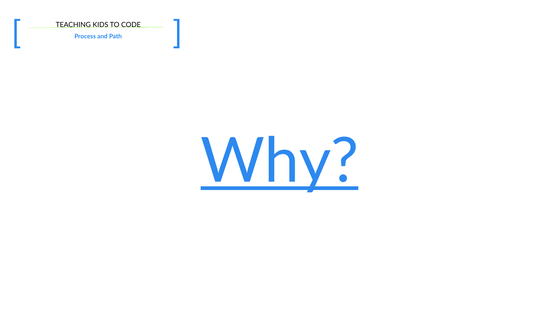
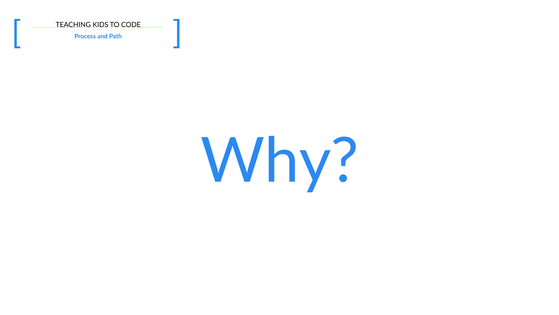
Why underline: present -> none
